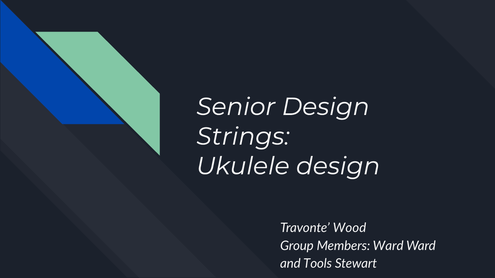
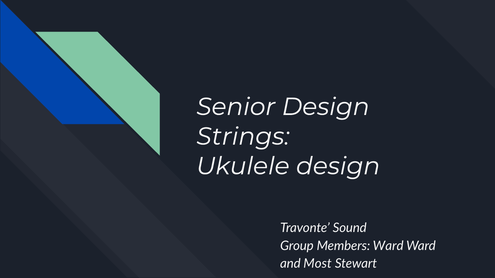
Wood: Wood -> Sound
Tools: Tools -> Most
